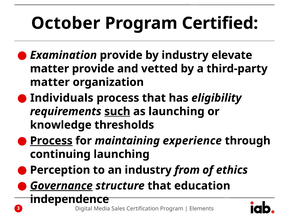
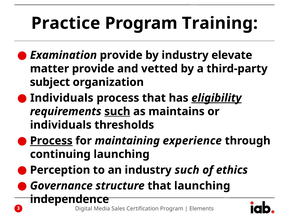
October: October -> Practice
Certified: Certified -> Training
matter at (50, 82): matter -> subject
eligibility underline: none -> present
as launching: launching -> maintains
knowledge at (61, 125): knowledge -> individuals
industry from: from -> such
Governance underline: present -> none
that education: education -> launching
